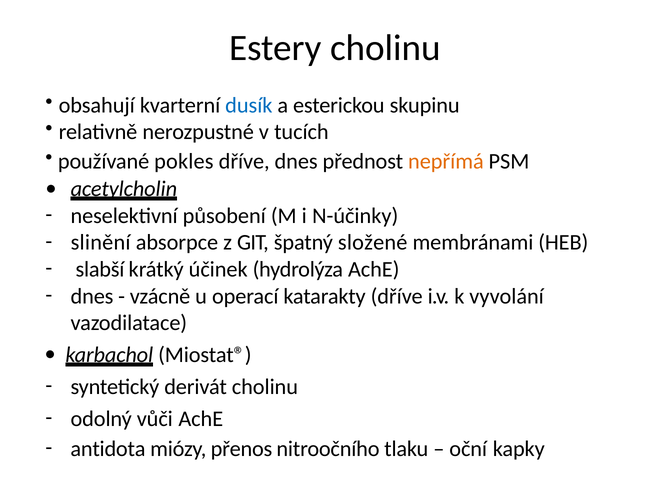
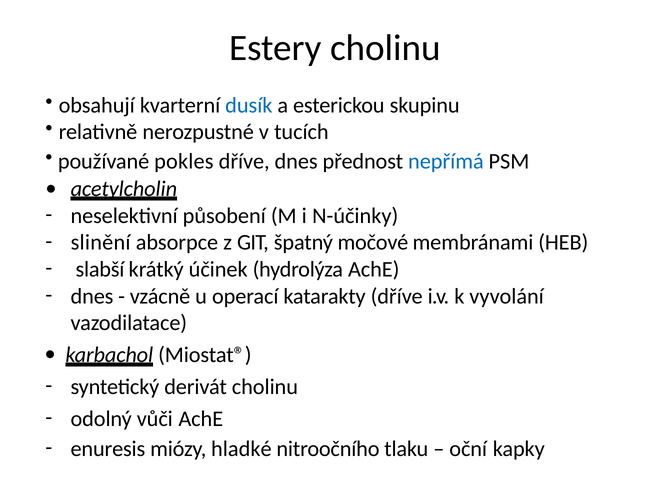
nepřímá colour: orange -> blue
složené: složené -> močové
antidota: antidota -> enuresis
přenos: přenos -> hladké
